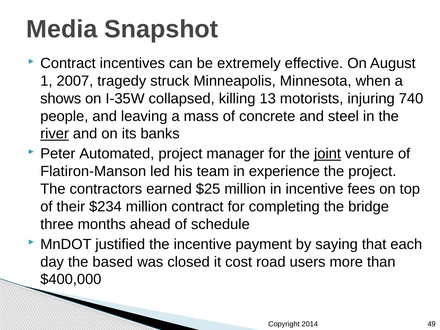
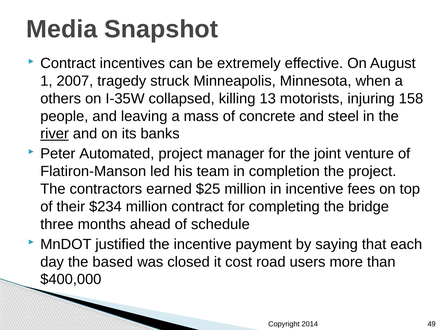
shows: shows -> others
740: 740 -> 158
joint underline: present -> none
experience: experience -> completion
